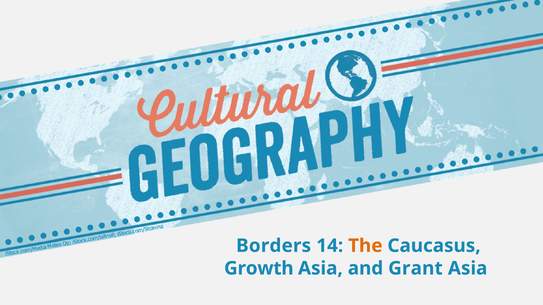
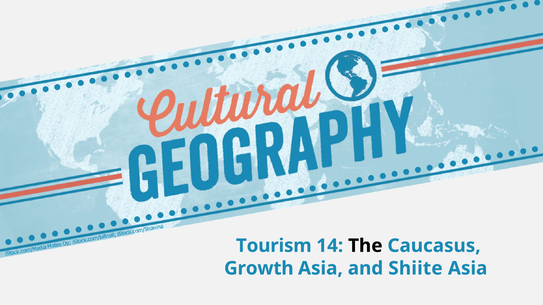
Borders: Borders -> Tourism
The colour: orange -> black
Grant: Grant -> Shiite
